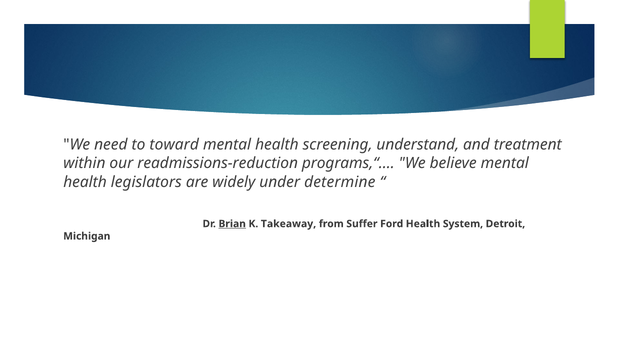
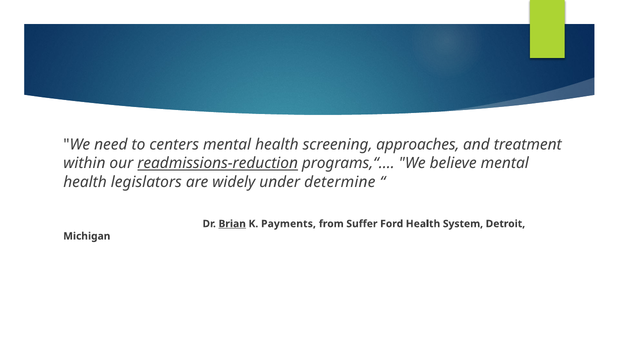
toward: toward -> centers
understand: understand -> approaches
readmissions-reduction underline: none -> present
Takeaway: Takeaway -> Payments
